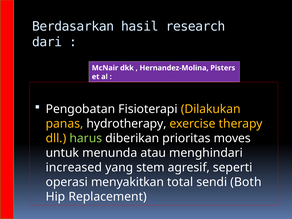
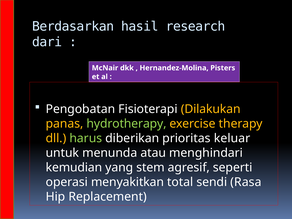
hydrotherapy colour: white -> light green
moves: moves -> keluar
increased: increased -> kemudian
Both: Both -> Rasa
